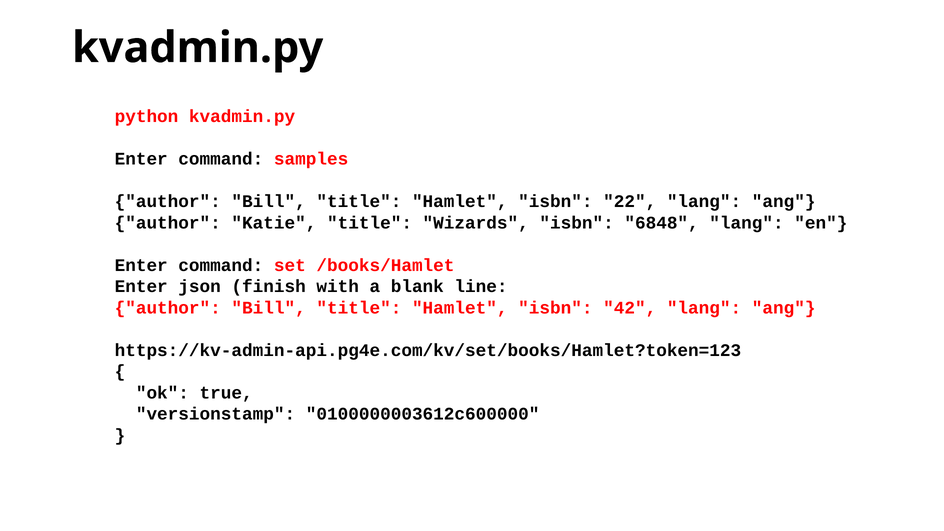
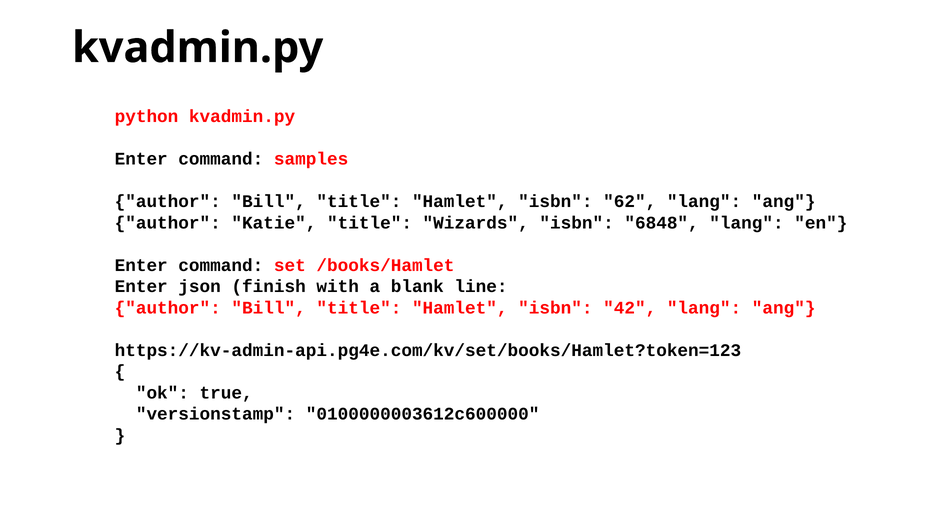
22: 22 -> 62
